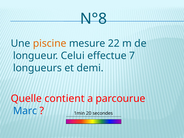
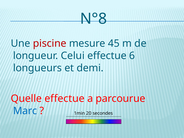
piscine colour: orange -> red
22: 22 -> 45
7: 7 -> 6
Quelle contient: contient -> effectue
